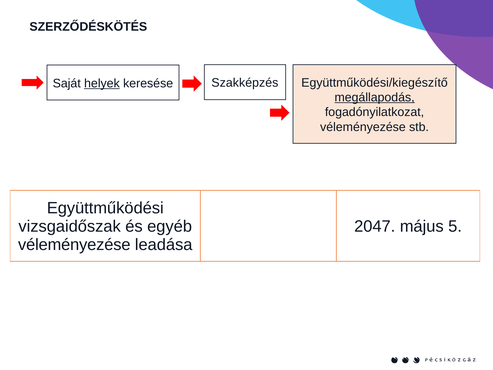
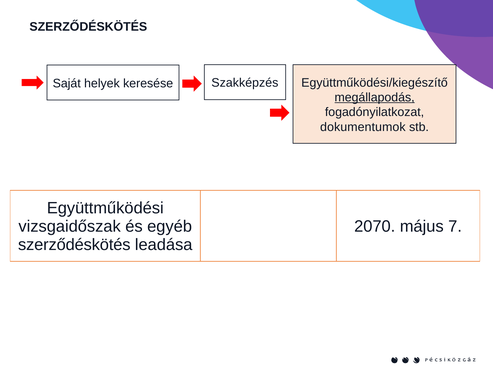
helyek underline: present -> none
véleményezése at (363, 127): véleményezése -> dokumentumok
2047: 2047 -> 2070
5: 5 -> 7
véleményezése at (74, 245): véleményezése -> szerződéskötés
